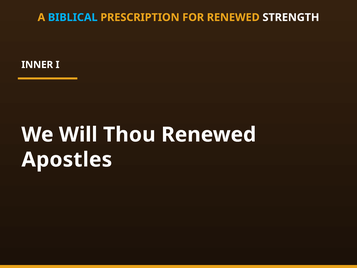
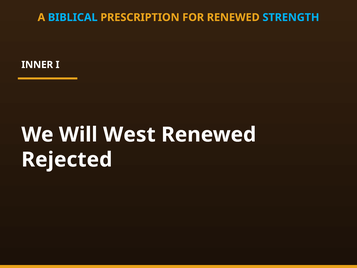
STRENGTH colour: white -> light blue
Thou: Thou -> West
Apostles: Apostles -> Rejected
